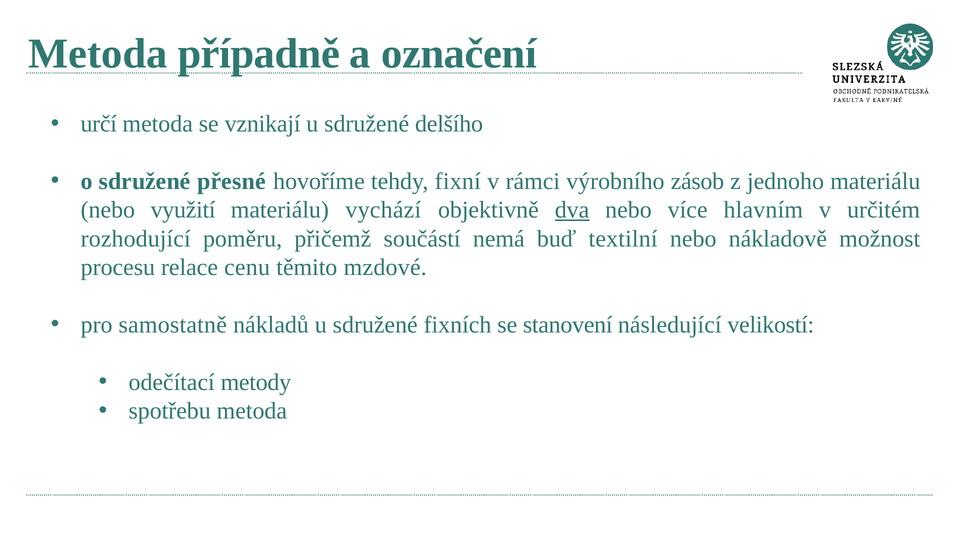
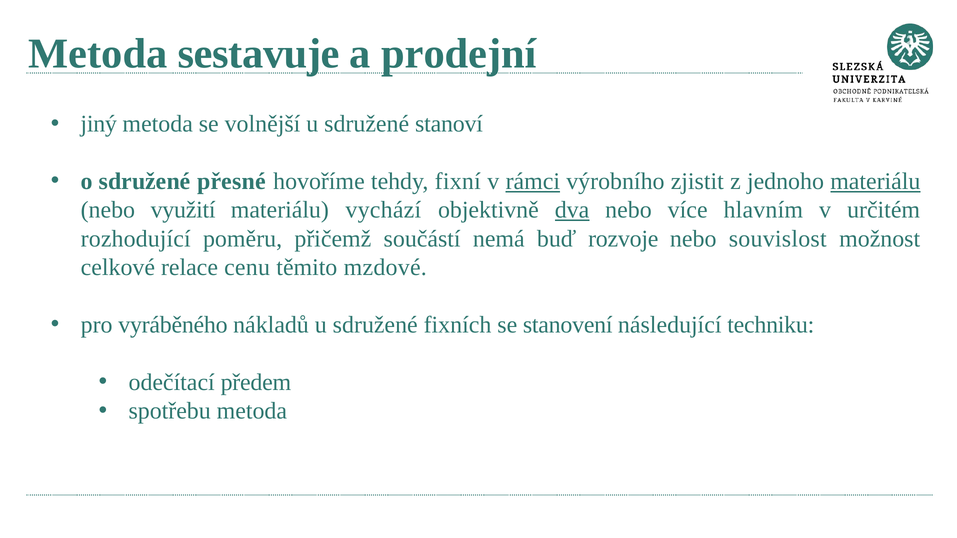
případně: případně -> sestavuje
označení: označení -> prodejní
určí: určí -> jiný
vznikají: vznikají -> volnější
delšího: delšího -> stanoví
rámci underline: none -> present
zásob: zásob -> zjistit
materiálu at (875, 181) underline: none -> present
textilní: textilní -> rozvoje
nákladově: nákladově -> souvislost
procesu: procesu -> celkové
samostatně: samostatně -> vyráběného
velikostí: velikostí -> techniku
metody: metody -> předem
